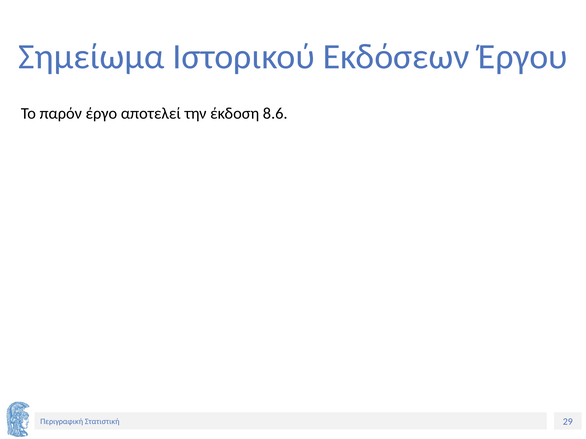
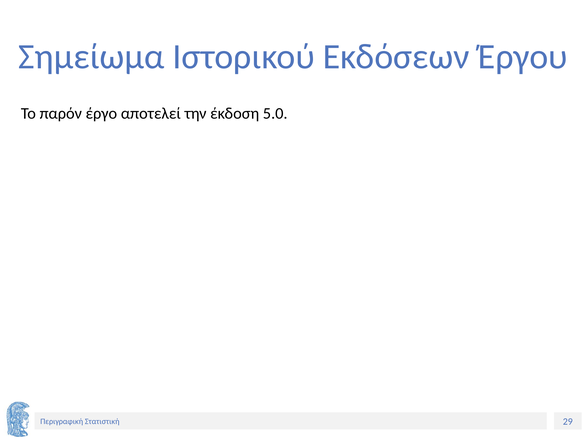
8.6: 8.6 -> 5.0
